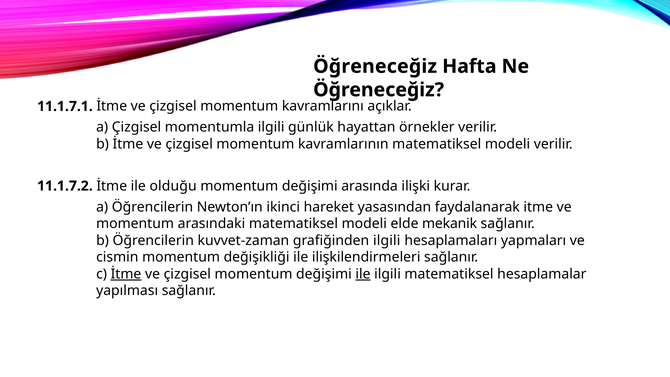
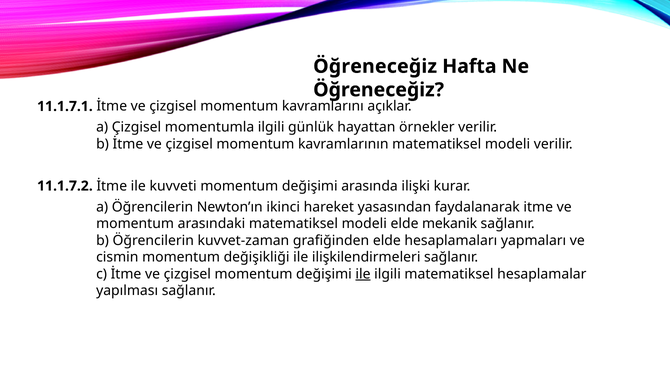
olduğu: olduğu -> kuvveti
grafiğinden ilgili: ilgili -> elde
İtme at (126, 274) underline: present -> none
